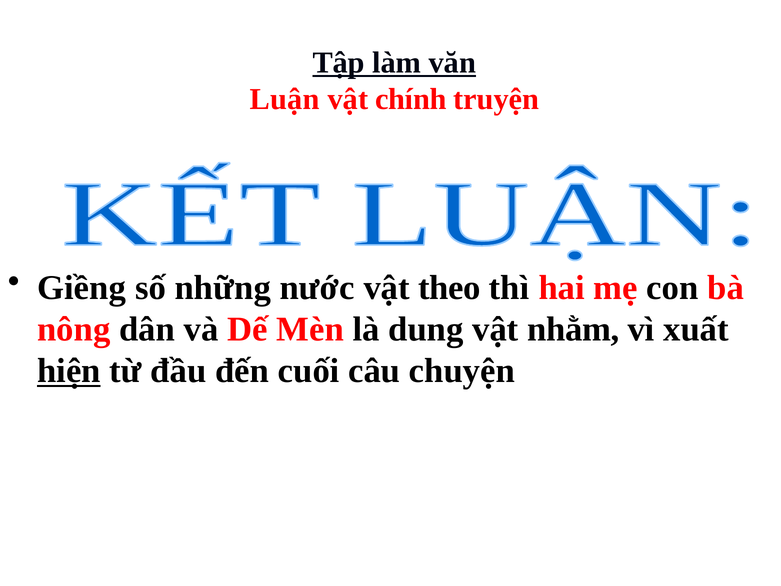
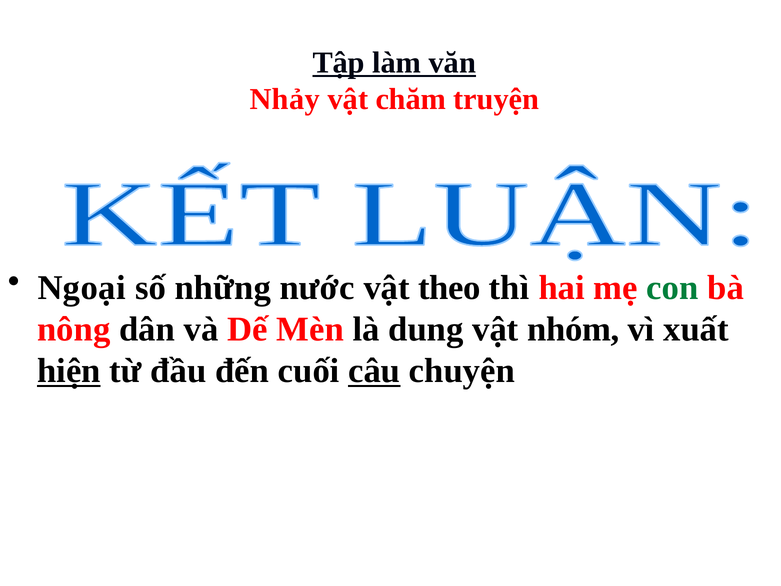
Luận: Luận -> Nhảy
chính: chính -> chăm
Giềng: Giềng -> Ngoại
con colour: black -> green
nhằm: nhằm -> nhóm
câu underline: none -> present
